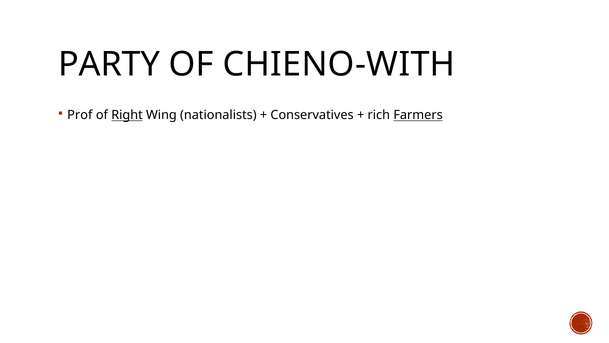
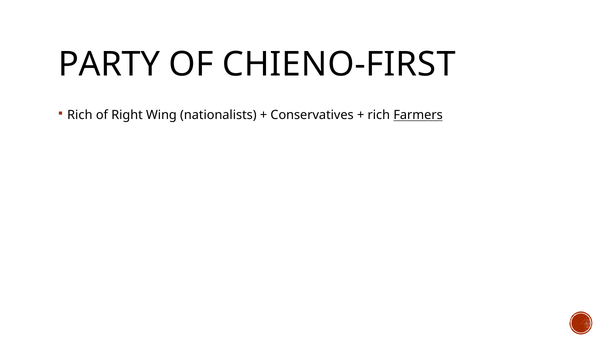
CHIENO-WITH: CHIENO-WITH -> CHIENO-FIRST
Prof at (80, 115): Prof -> Rich
Right underline: present -> none
